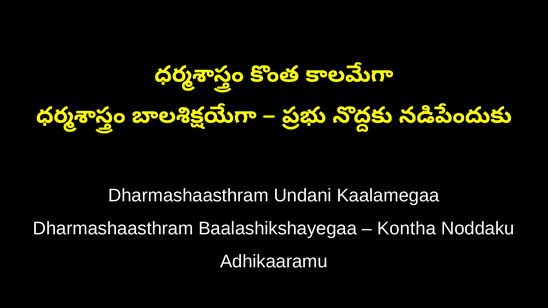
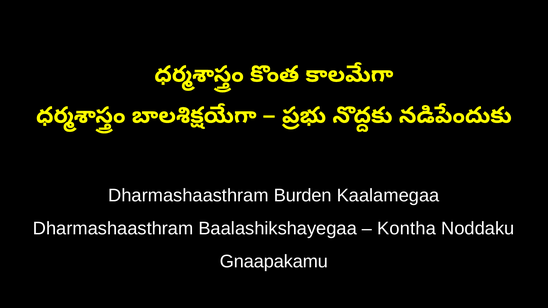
Undani: Undani -> Burden
Adhikaaramu: Adhikaaramu -> Gnaapakamu
